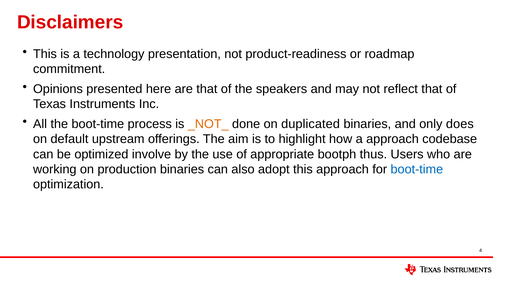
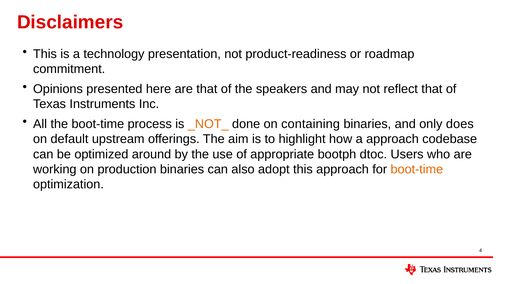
duplicated: duplicated -> containing
involve: involve -> around
thus: thus -> dtoc
boot-time at (417, 169) colour: blue -> orange
